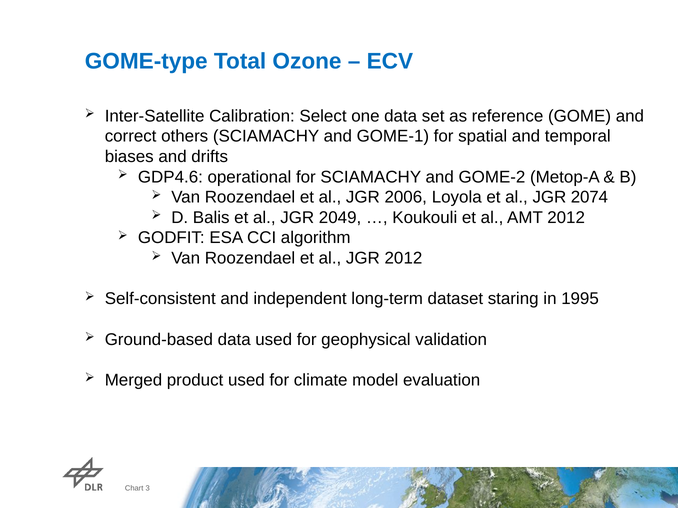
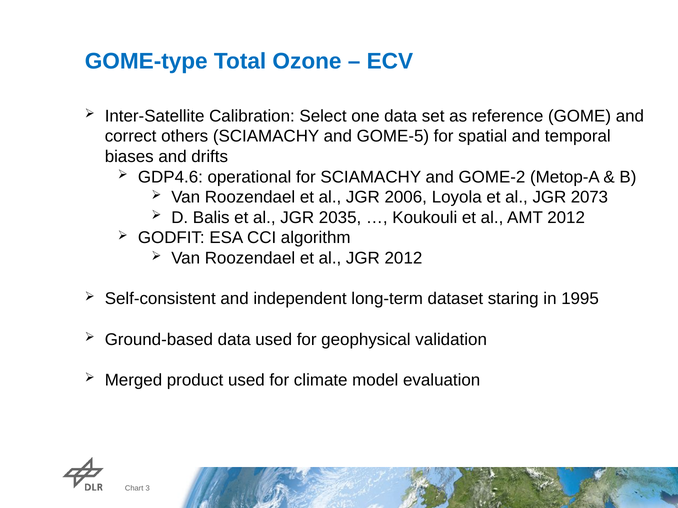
GOME-1: GOME-1 -> GOME-5
2074: 2074 -> 2073
2049: 2049 -> 2035
